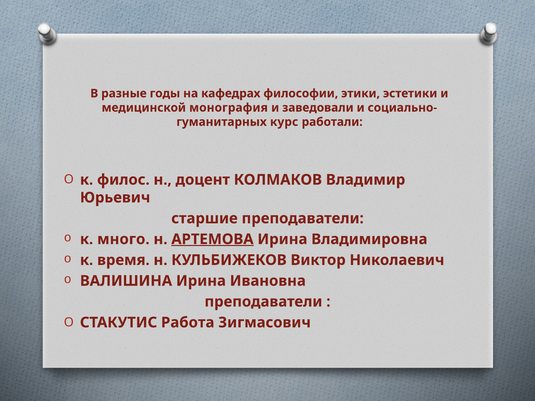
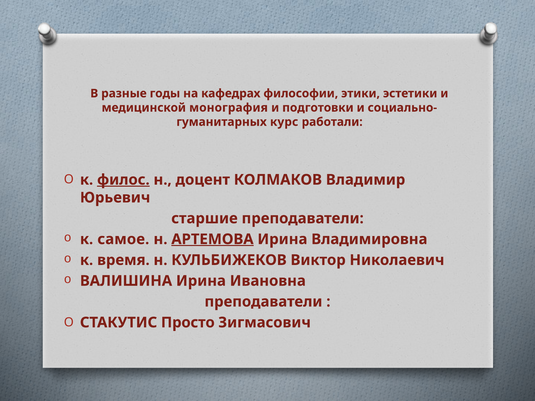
заведовали: заведовали -> подготовки
филос underline: none -> present
много: много -> самое
Работа: Работа -> Просто
